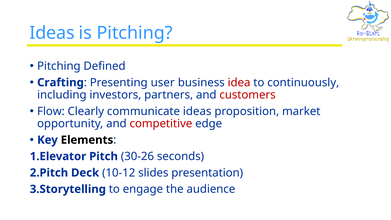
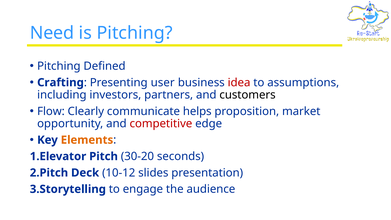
Ideas at (52, 33): Ideas -> Need
continuously: continuously -> assumptions
customers colour: red -> black
communicate ideas: ideas -> helps
Elements colour: black -> orange
30-26: 30-26 -> 30-20
